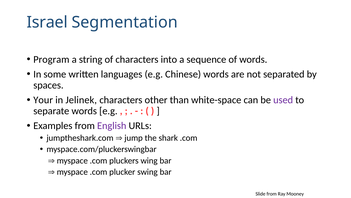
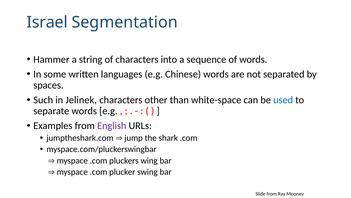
Program: Program -> Hammer
Your: Your -> Such
used colour: purple -> blue
